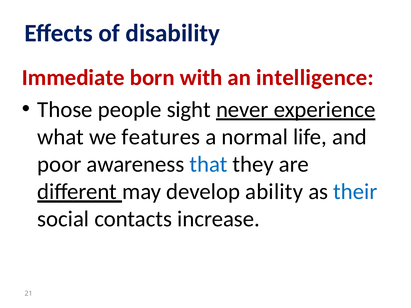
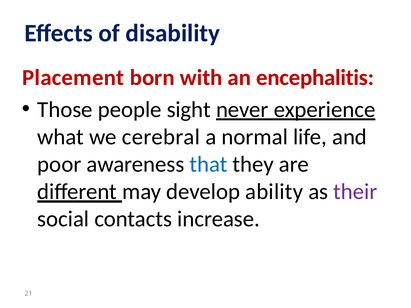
Immediate: Immediate -> Placement
intelligence: intelligence -> encephalitis
features: features -> cerebral
their colour: blue -> purple
